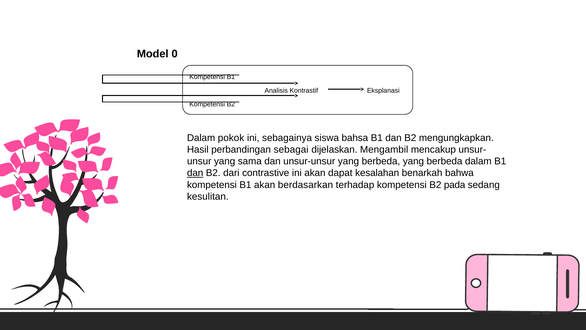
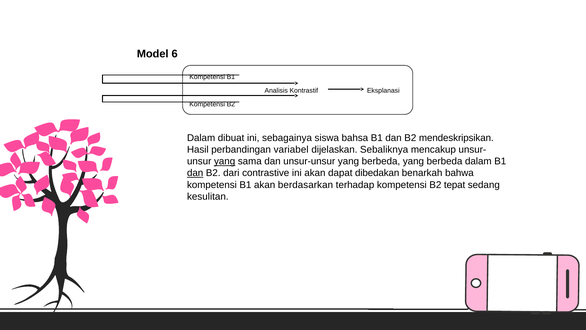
0: 0 -> 6
pokok: pokok -> dibuat
mengungkapkan: mengungkapkan -> mendeskripsikan
sebagai: sebagai -> variabel
Mengambil: Mengambil -> Sebaliknya
yang at (225, 161) underline: none -> present
kesalahan: kesalahan -> dibedakan
pada: pada -> tepat
